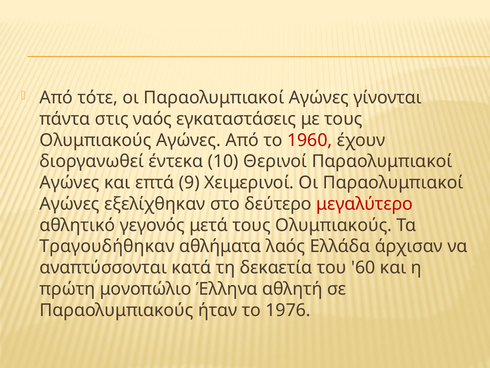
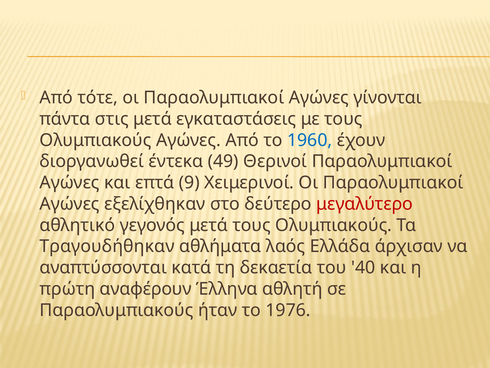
στις ναός: ναός -> μετά
1960 colour: red -> blue
10: 10 -> 49
60: 60 -> 40
μονοπώλιο: μονοπώλιο -> αναφέρουν
